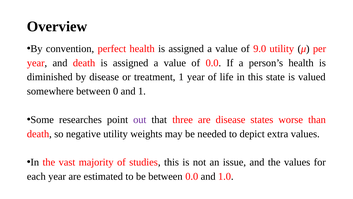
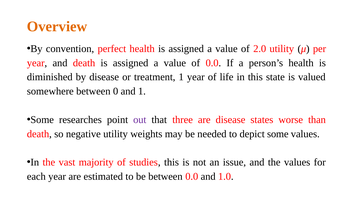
Overview colour: black -> orange
9.0: 9.0 -> 2.0
depict extra: extra -> some
